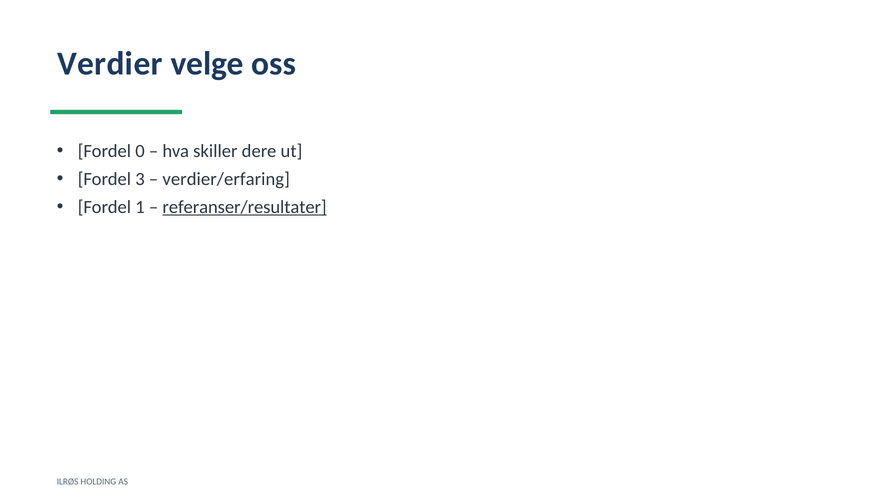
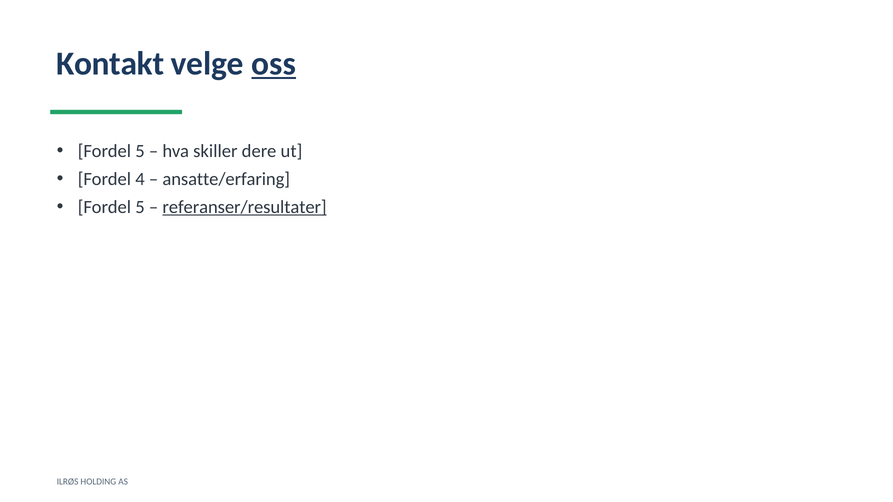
Verdier: Verdier -> Kontakt
oss underline: none -> present
0 at (140, 151): 0 -> 5
3: 3 -> 4
verdier/erfaring: verdier/erfaring -> ansatte/erfaring
1 at (140, 207): 1 -> 5
